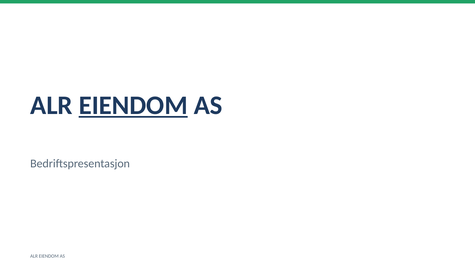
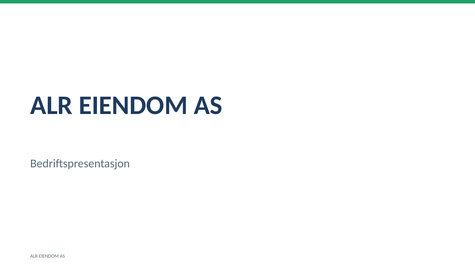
EIENDOM at (133, 105) underline: present -> none
